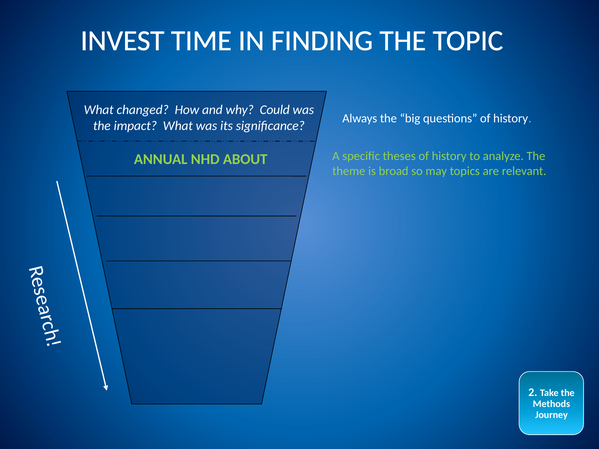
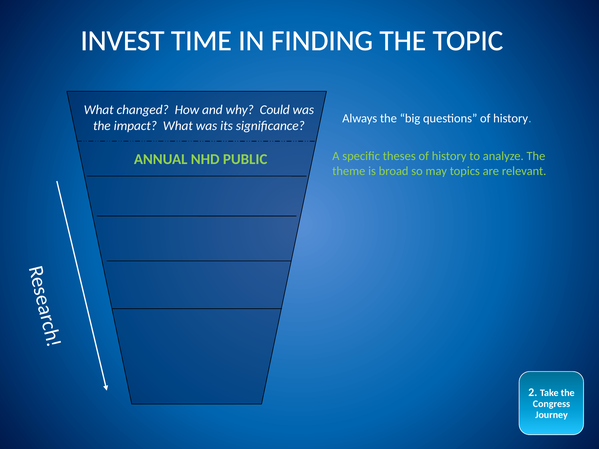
ABOUT: ABOUT -> PUBLIC
Methods: Methods -> Congress
